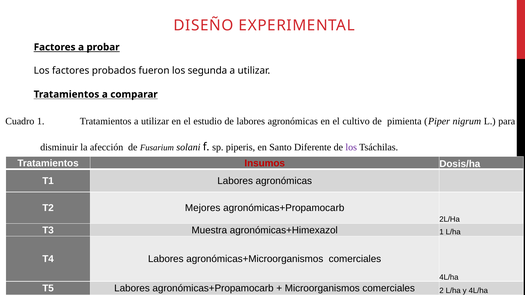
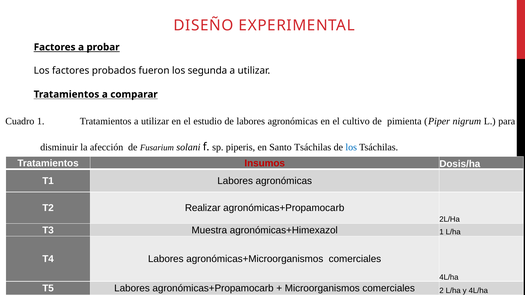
Santo Diferente: Diferente -> Tsáchilas
los at (351, 148) colour: purple -> blue
Mejores: Mejores -> Realizar
